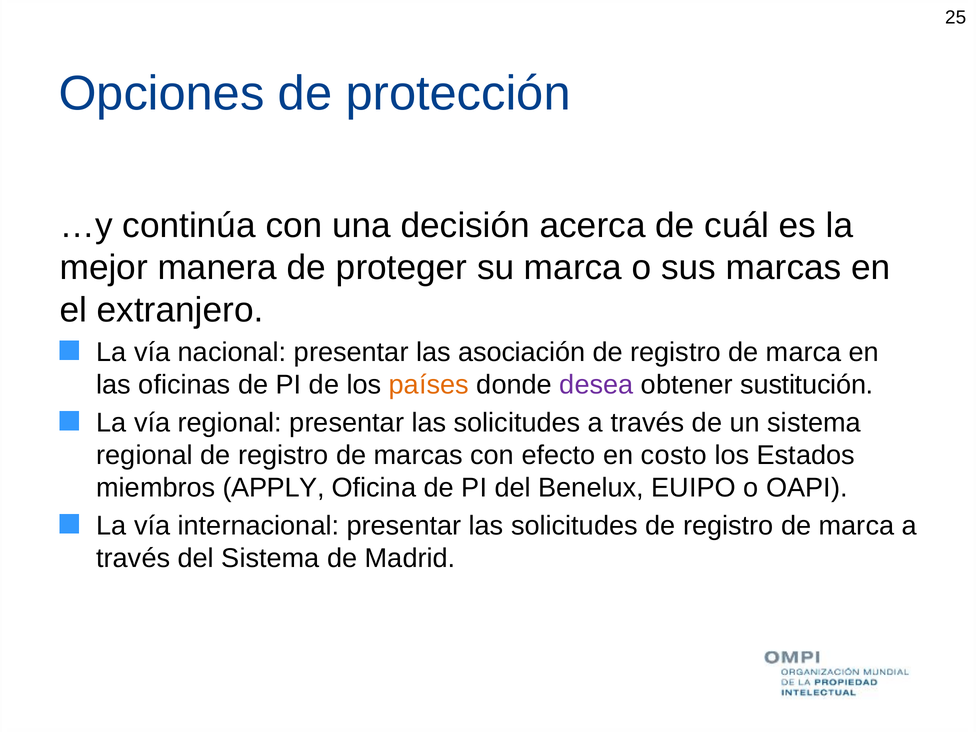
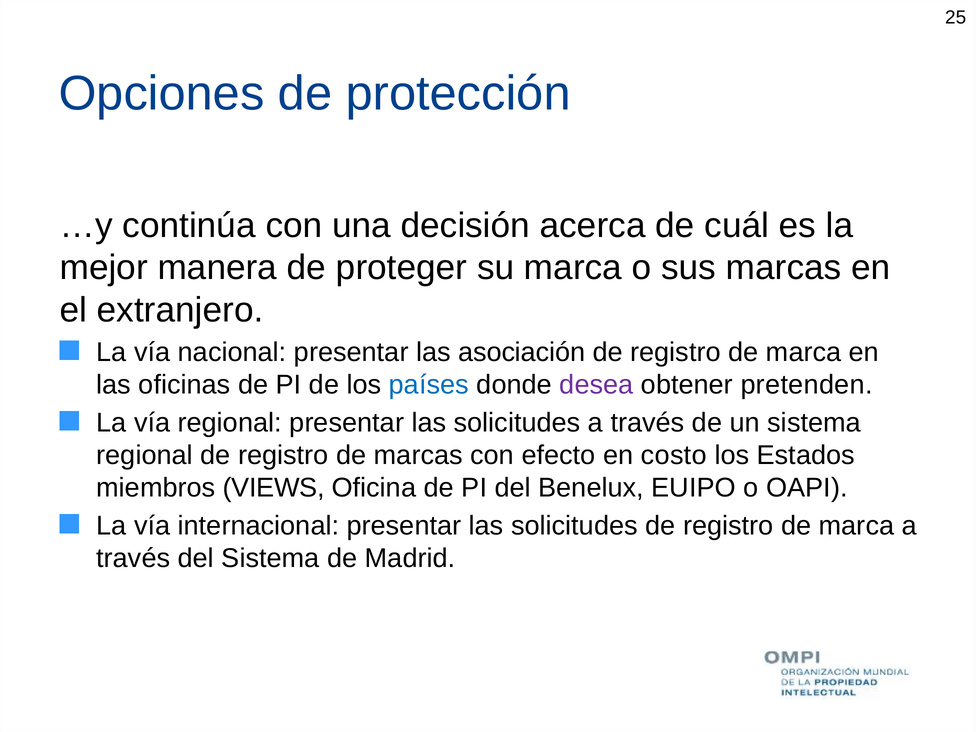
países colour: orange -> blue
sustitución: sustitución -> pretenden
APPLY: APPLY -> VIEWS
